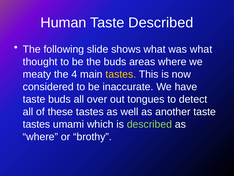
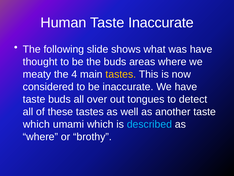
Taste Described: Described -> Inaccurate
was what: what -> have
tastes at (36, 124): tastes -> which
described at (149, 124) colour: light green -> light blue
